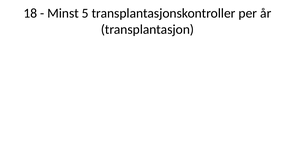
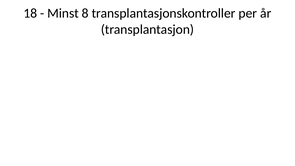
5: 5 -> 8
